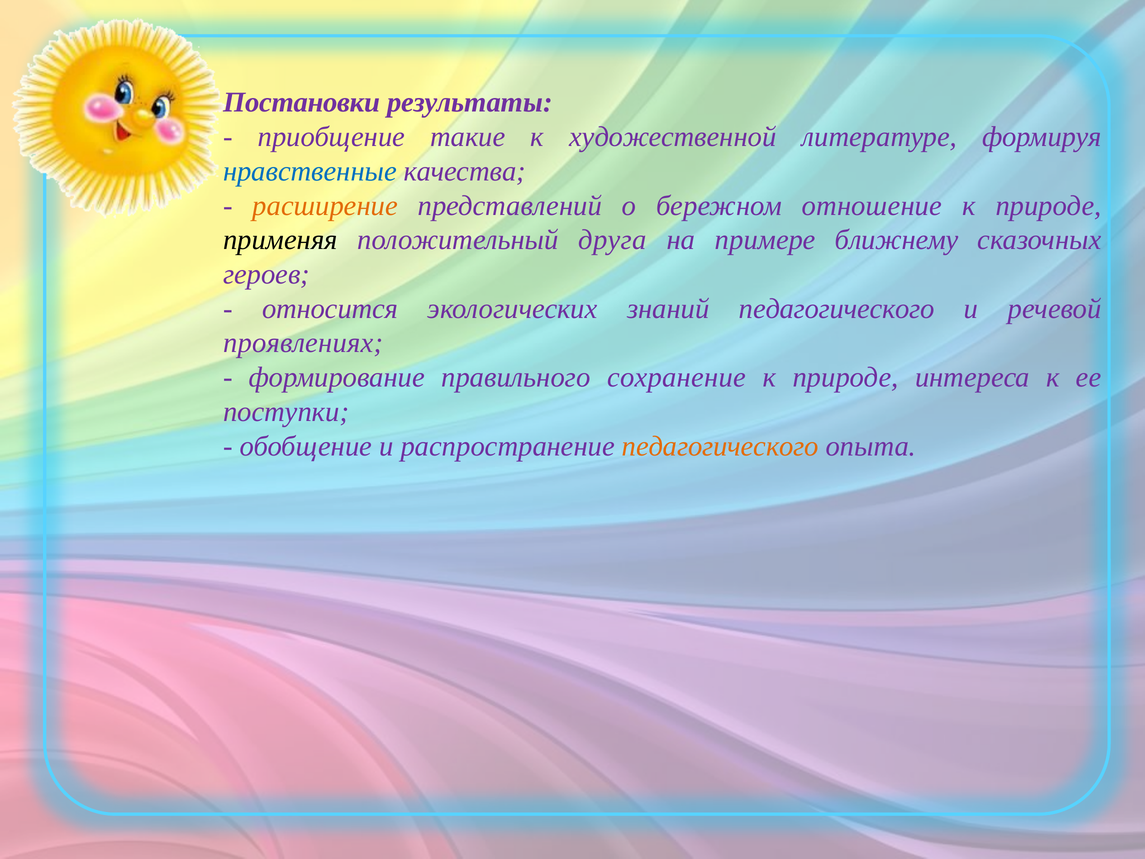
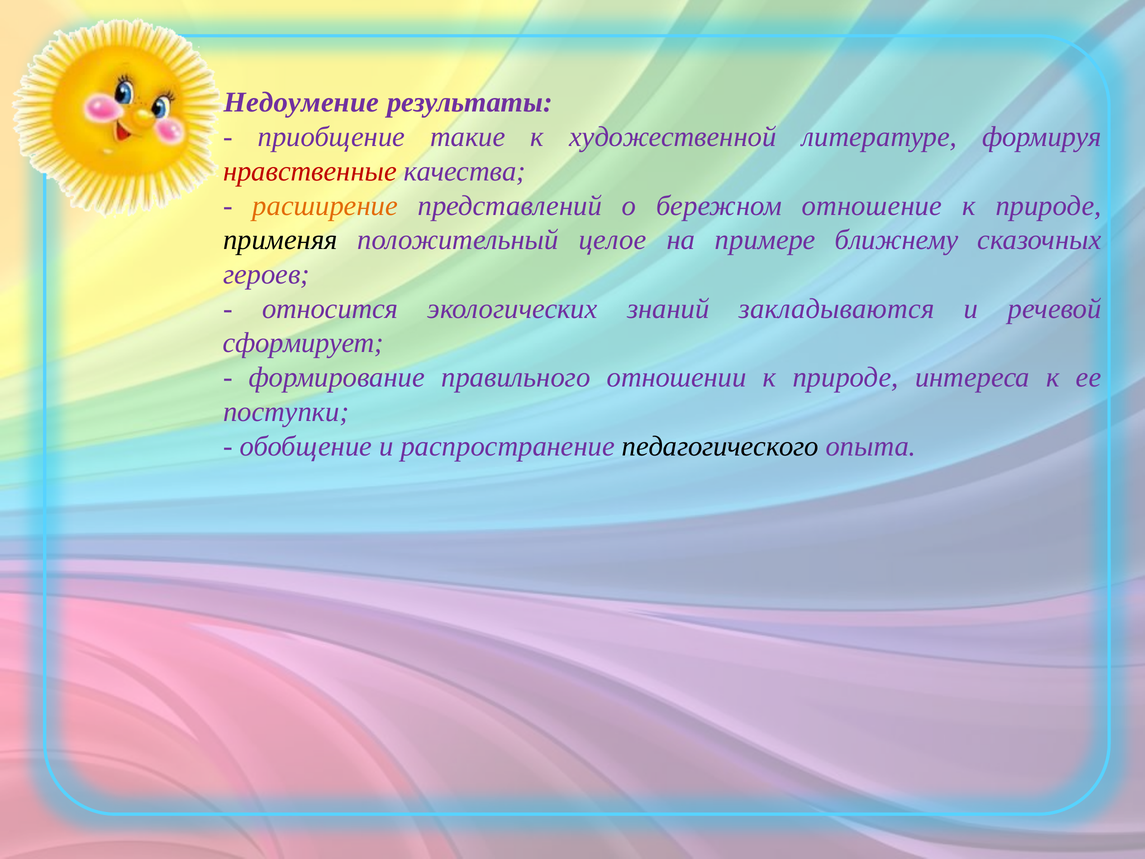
Постановки: Постановки -> Недоумение
нравственные colour: blue -> red
друга: друга -> целое
знаний педагогического: педагогического -> закладываются
проявлениях: проявлениях -> сформирует
сохранение: сохранение -> отношении
педагогического at (720, 446) colour: orange -> black
